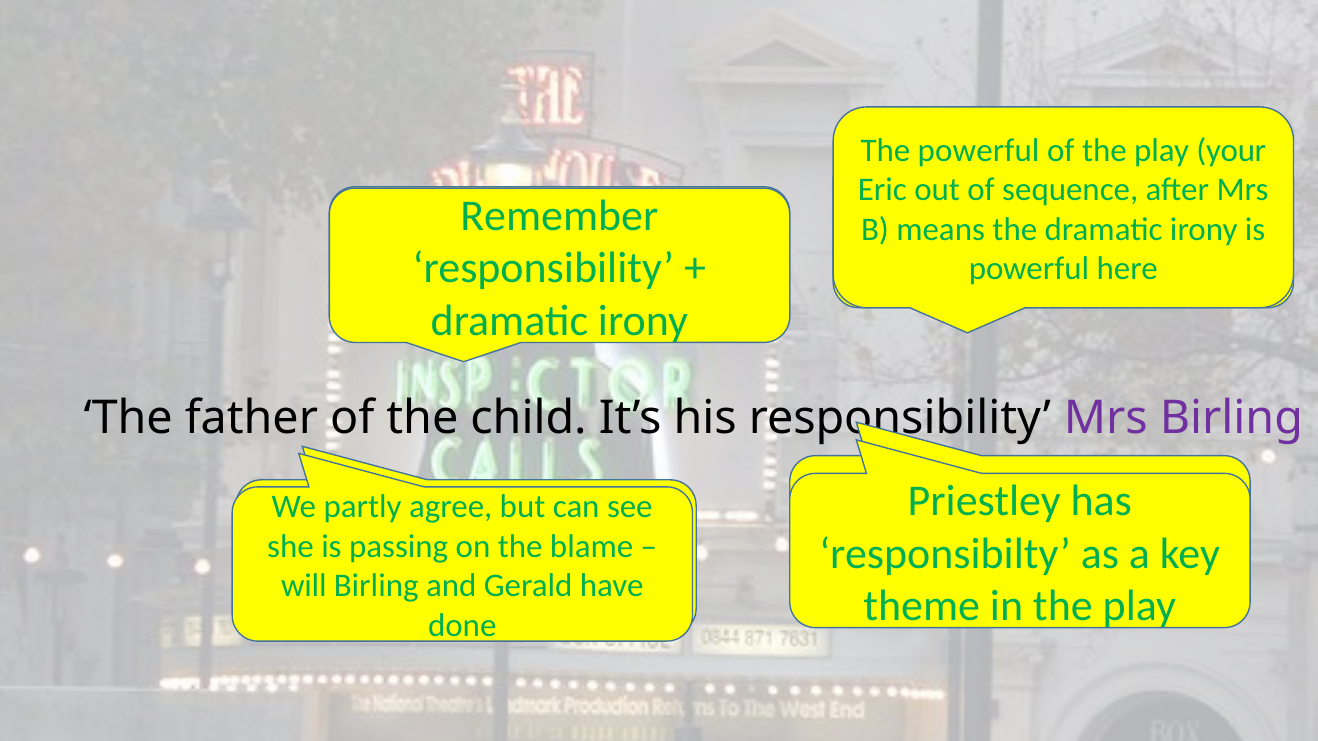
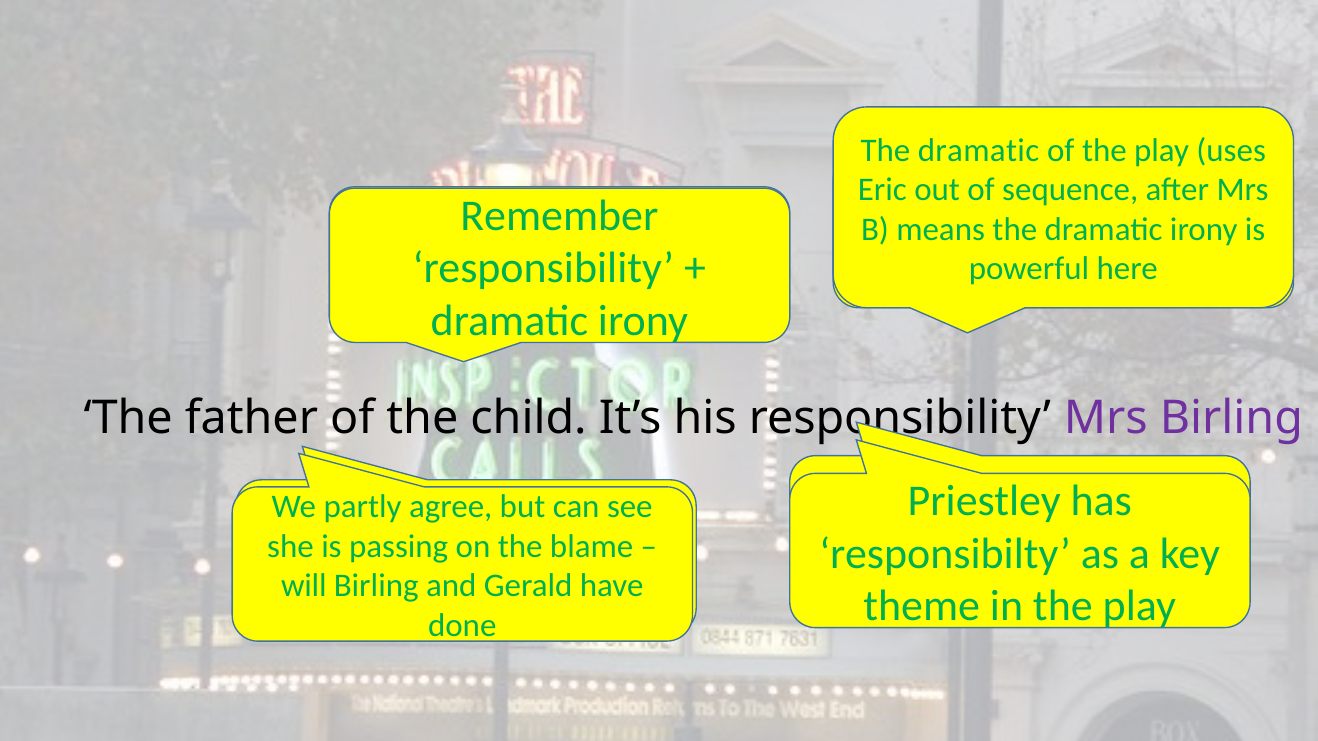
powerful at (979, 150): powerful -> dramatic
your: your -> uses
